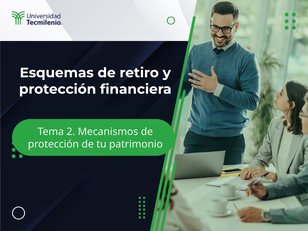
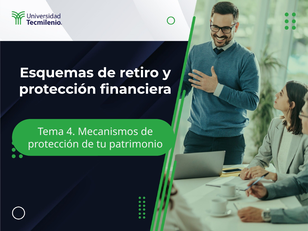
2: 2 -> 4
